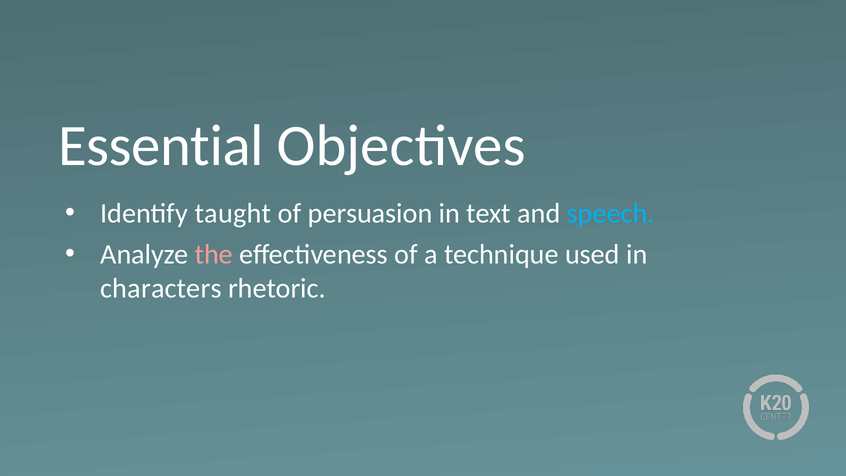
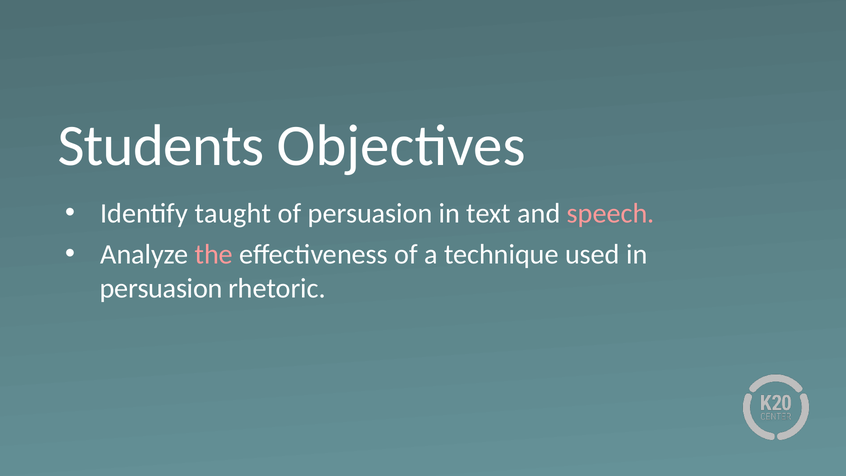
Essential: Essential -> Students
speech colour: light blue -> pink
characters at (161, 288): characters -> persuasion
